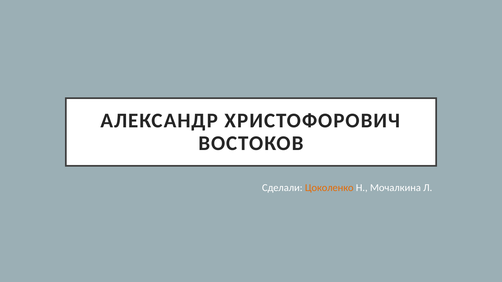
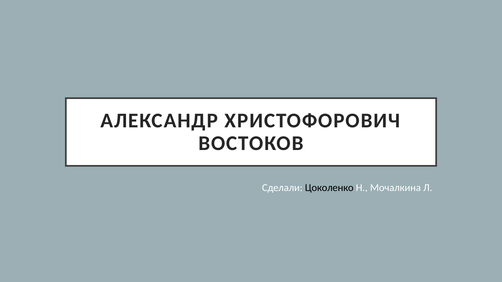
Цоколенко colour: orange -> black
